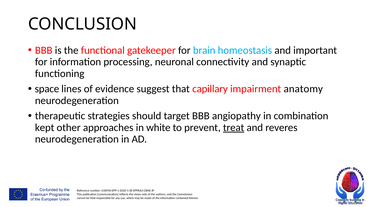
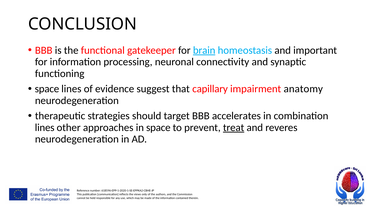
brain underline: none -> present
angiopathy: angiopathy -> accelerates
kept at (45, 128): kept -> lines
in white: white -> space
